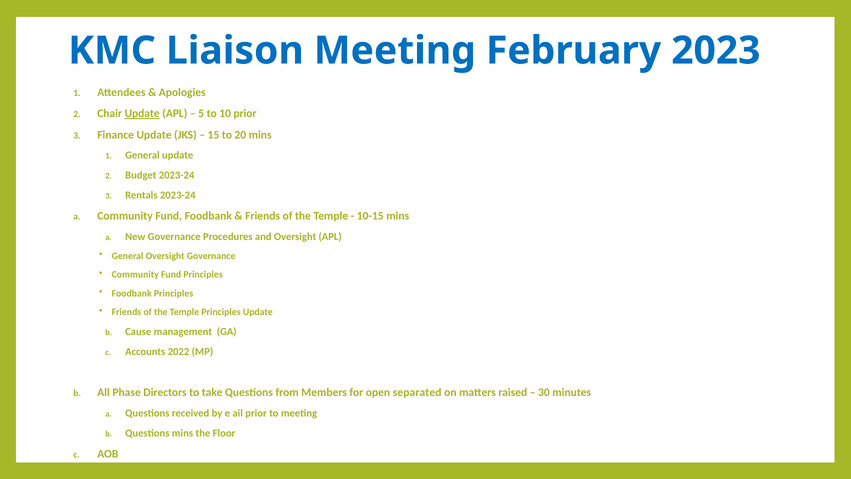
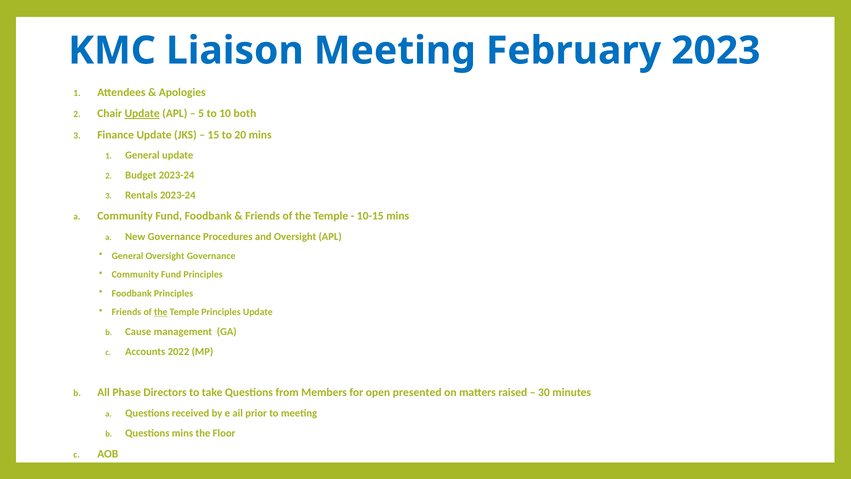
10 prior: prior -> both
the at (161, 312) underline: none -> present
separated: separated -> presented
